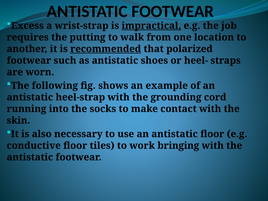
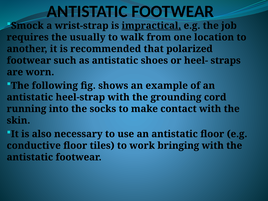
Excess: Excess -> Smock
putting: putting -> usually
recommended underline: present -> none
